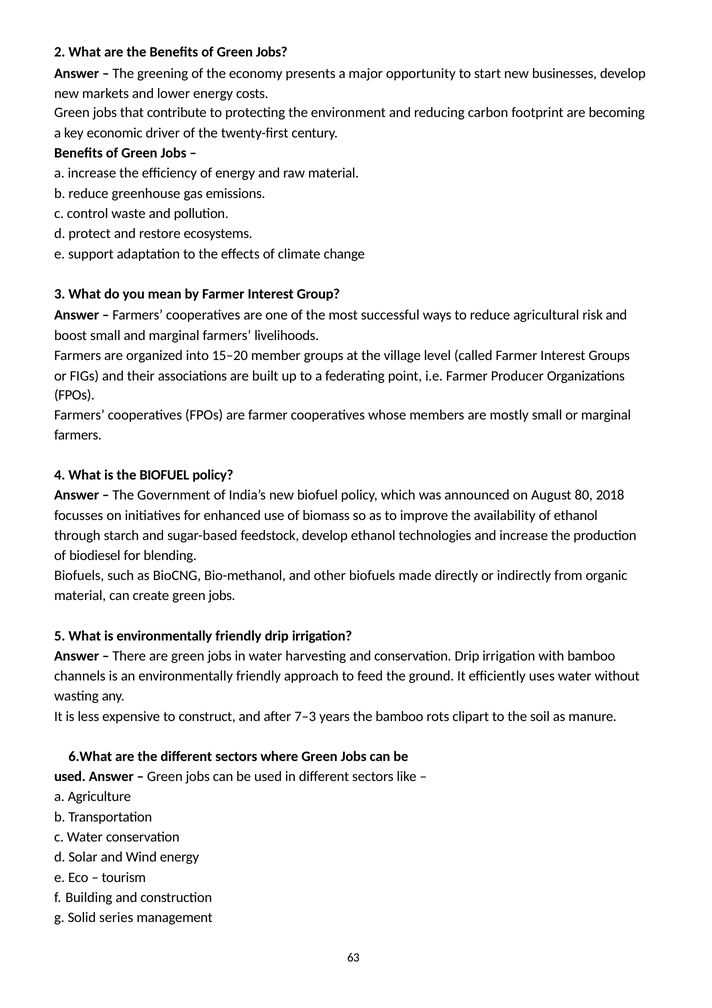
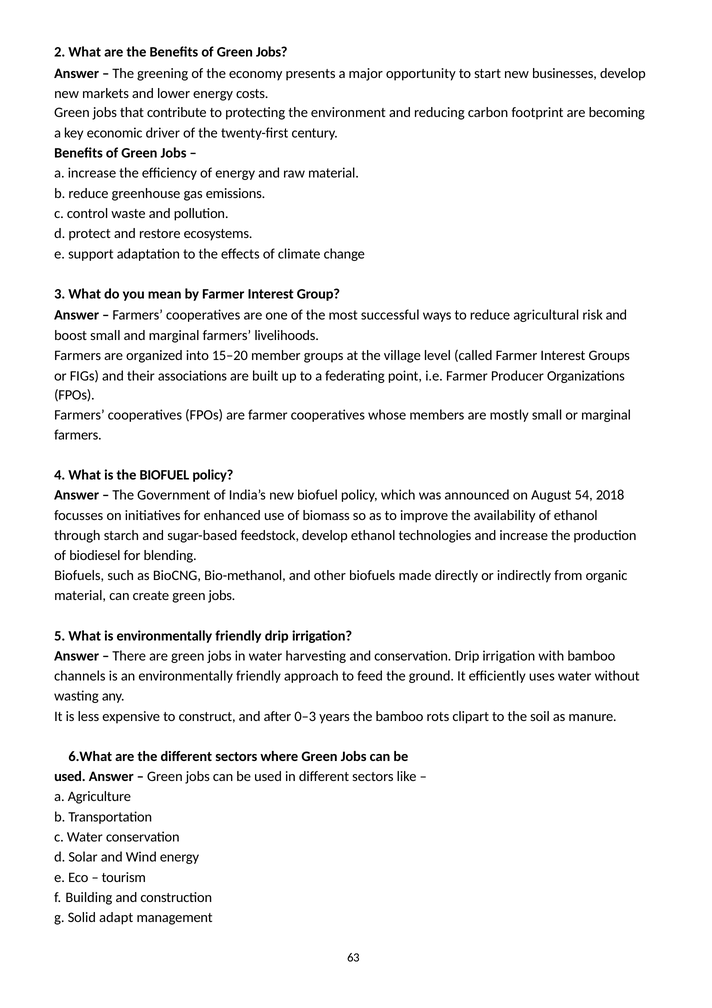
80: 80 -> 54
7–3: 7–3 -> 0–3
series: series -> adapt
